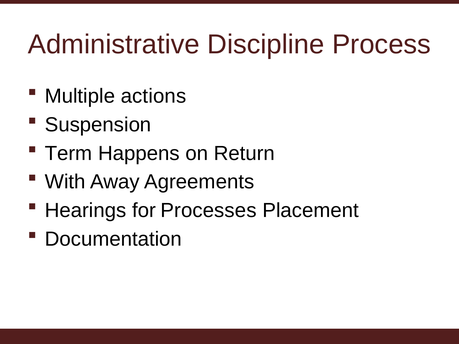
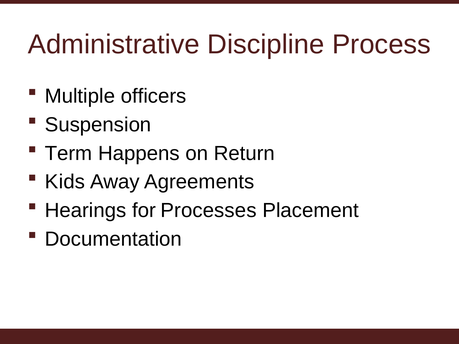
actions: actions -> officers
With: With -> Kids
